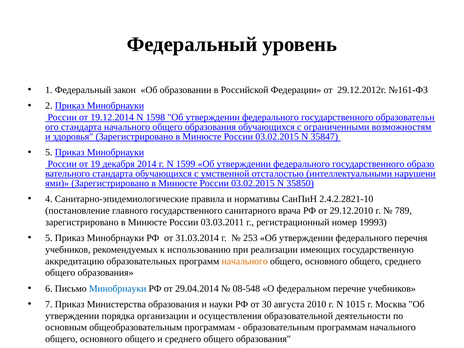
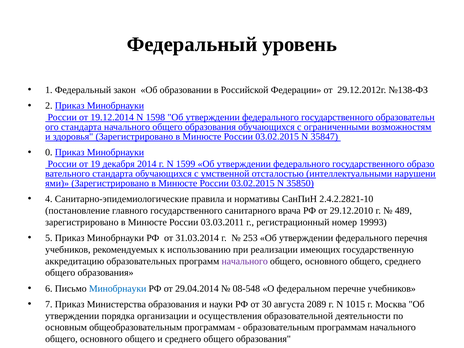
№161-ФЗ: №161-ФЗ -> №138-ФЗ
5 at (49, 152): 5 -> 0
789: 789 -> 489
начального at (245, 261) colour: orange -> purple
2010: 2010 -> 2089
